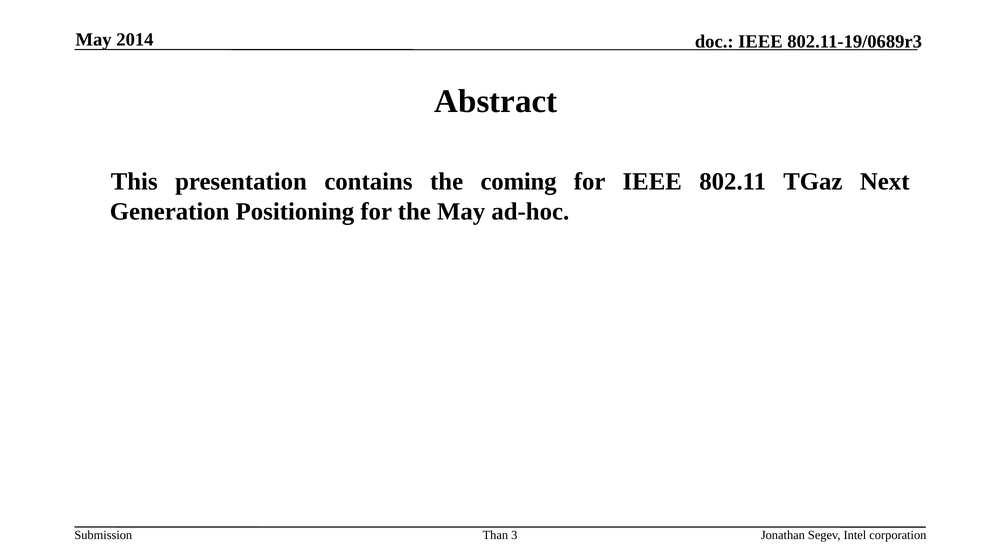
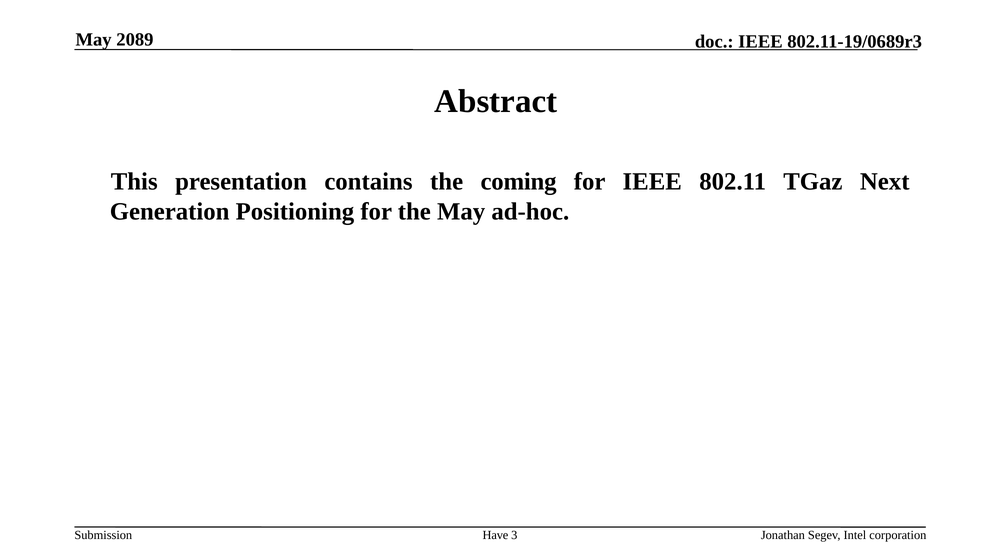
2014: 2014 -> 2089
Than: Than -> Have
